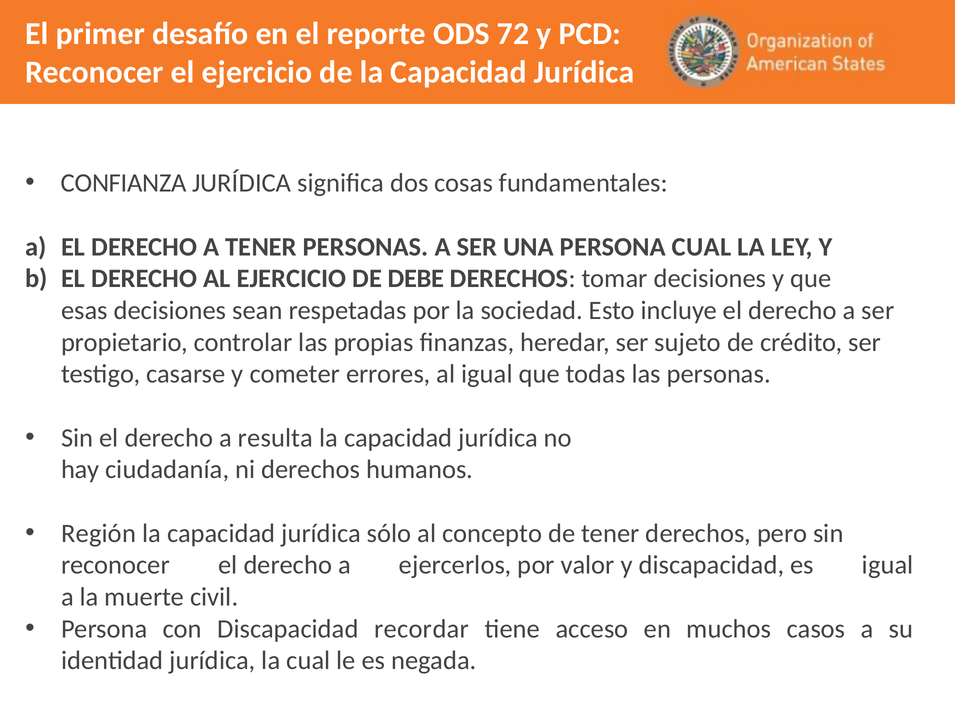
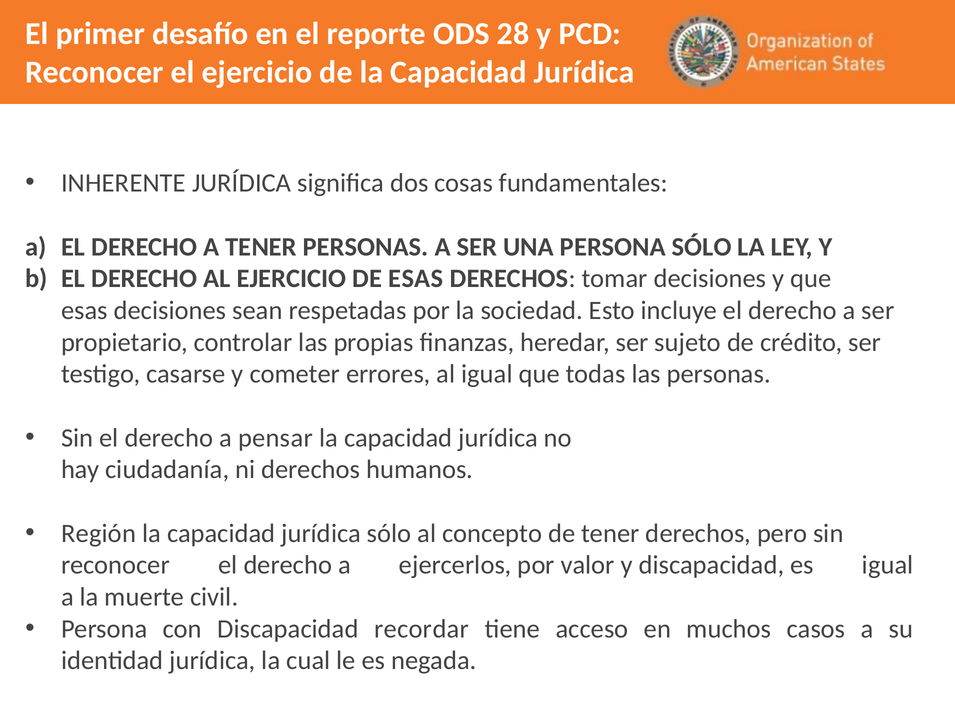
72: 72 -> 28
CONFIANZA: CONFIANZA -> INHERENTE
PERSONA CUAL: CUAL -> SÓLO
DE DEBE: DEBE -> ESAS
resulta: resulta -> pensar
